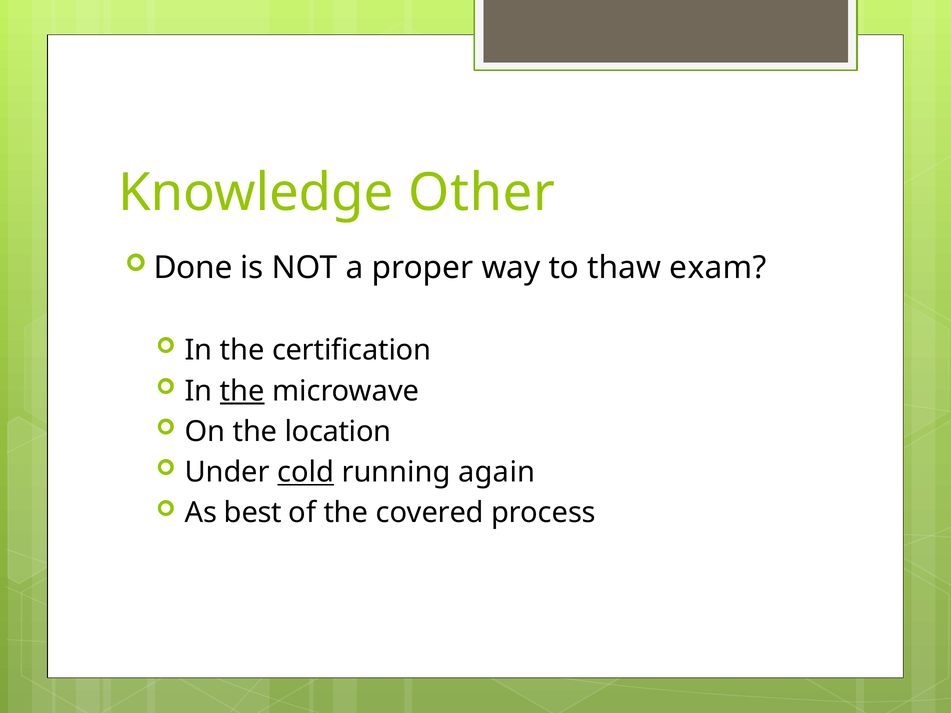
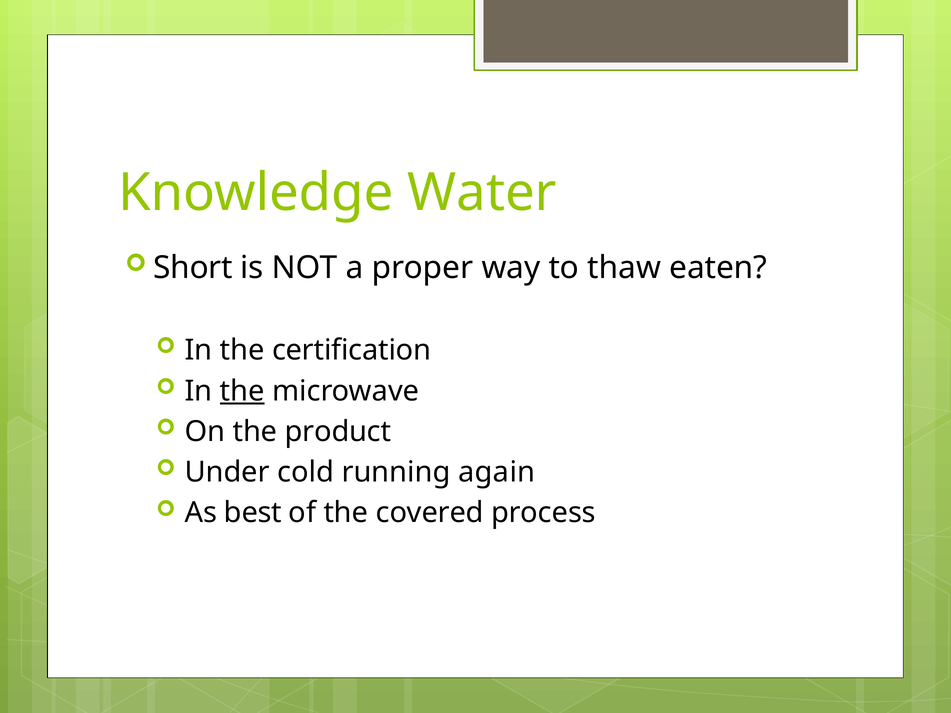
Other: Other -> Water
Done: Done -> Short
exam: exam -> eaten
location: location -> product
cold underline: present -> none
